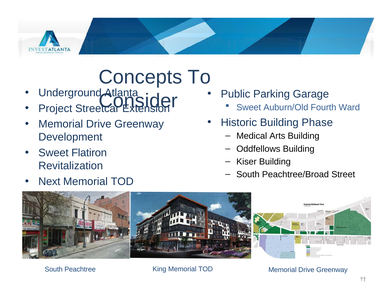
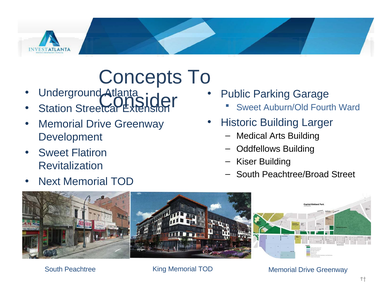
Project: Project -> Station
Phase: Phase -> Larger
